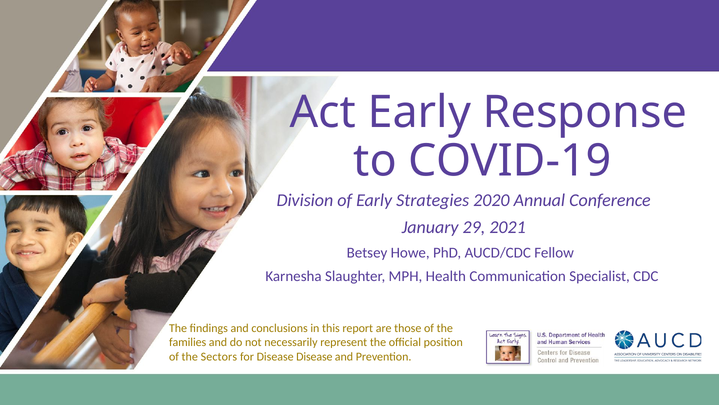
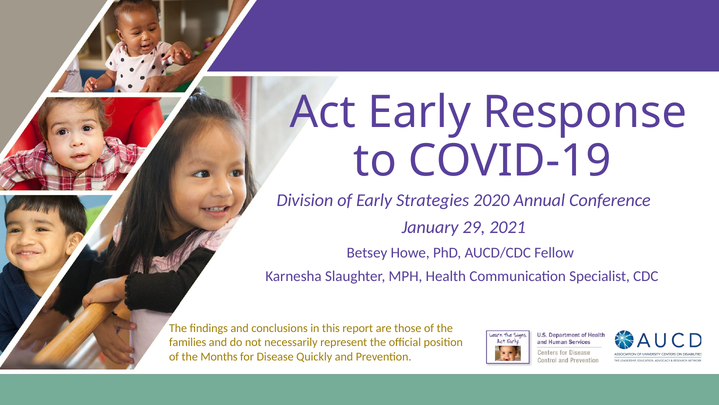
Sectors: Sectors -> Months
Disease Disease: Disease -> Quickly
